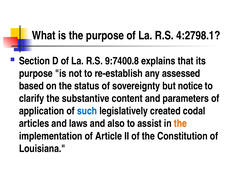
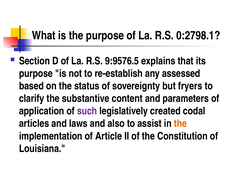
4:2798.1: 4:2798.1 -> 0:2798.1
9:7400.8: 9:7400.8 -> 9:9576.5
notice: notice -> fryers
such colour: blue -> purple
